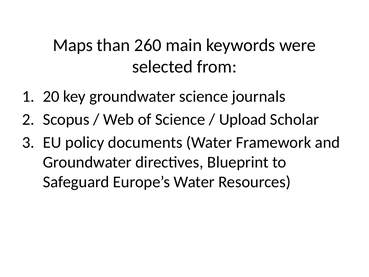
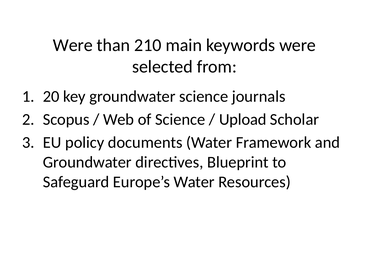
Maps at (73, 45): Maps -> Were
260: 260 -> 210
